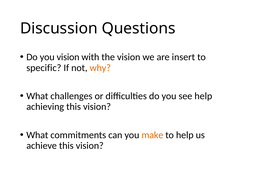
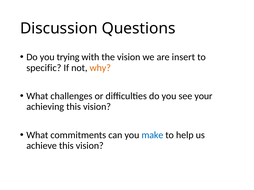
you vision: vision -> trying
see help: help -> your
make colour: orange -> blue
